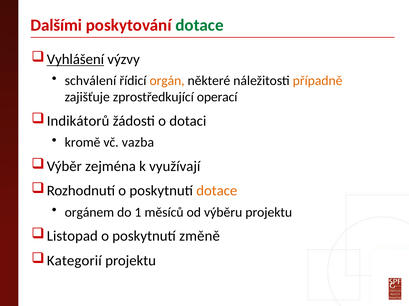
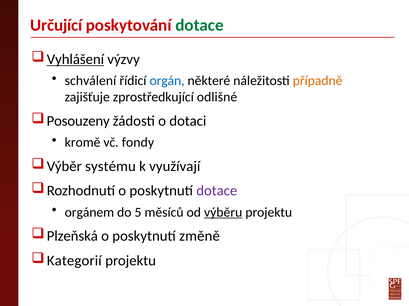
Dalšími: Dalšími -> Určující
orgán colour: orange -> blue
operací: operací -> odlišné
Indikátorů: Indikátorů -> Posouzeny
vazba: vazba -> fondy
zejména: zejména -> systému
dotace at (217, 191) colour: orange -> purple
1: 1 -> 5
výběru underline: none -> present
Listopad: Listopad -> Plzeňská
